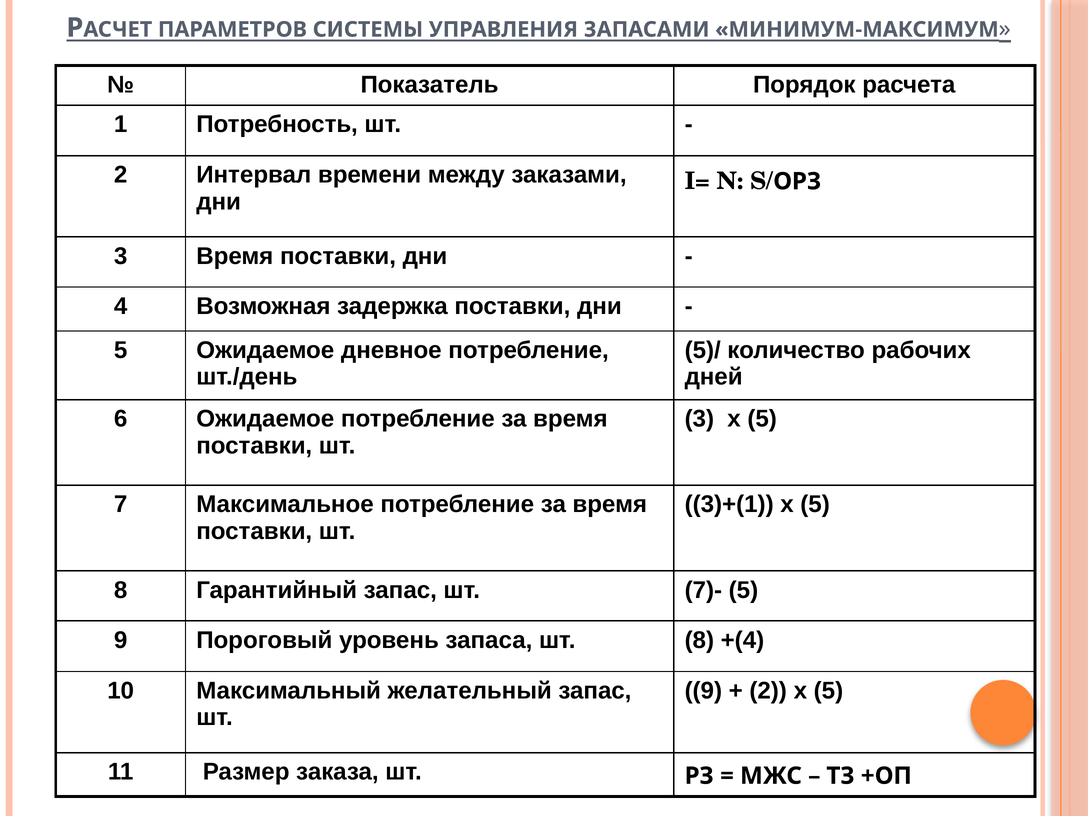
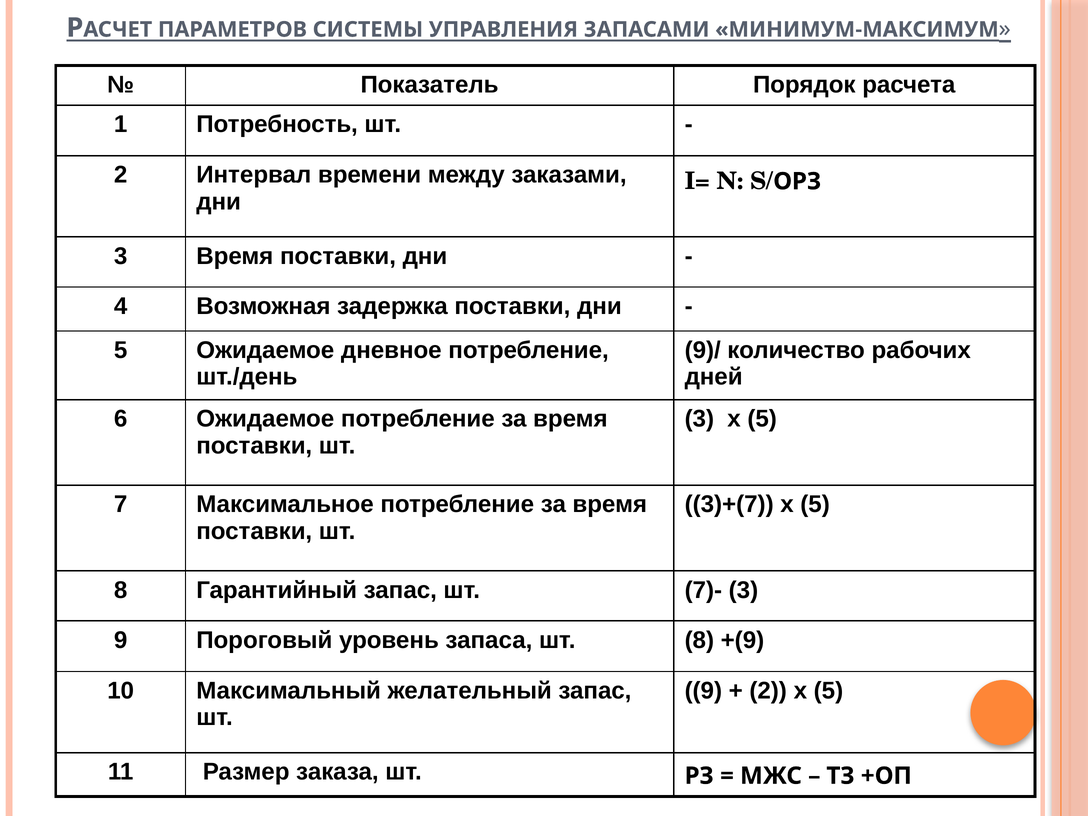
5)/: 5)/ -> 9)/
3)+(1: 3)+(1 -> 3)+(7
7)- 5: 5 -> 3
+(4: +(4 -> +(9
